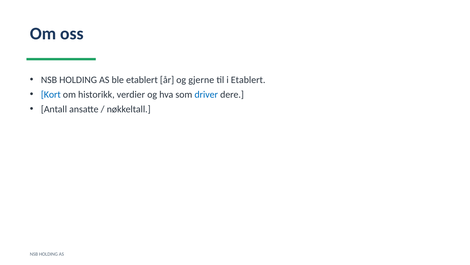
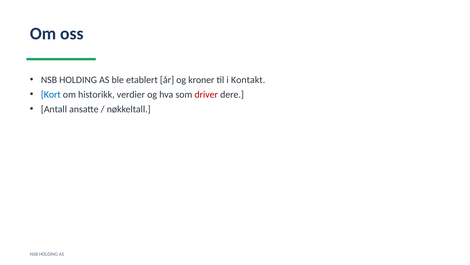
gjerne: gjerne -> kroner
i Etablert: Etablert -> Kontakt
driver colour: blue -> red
